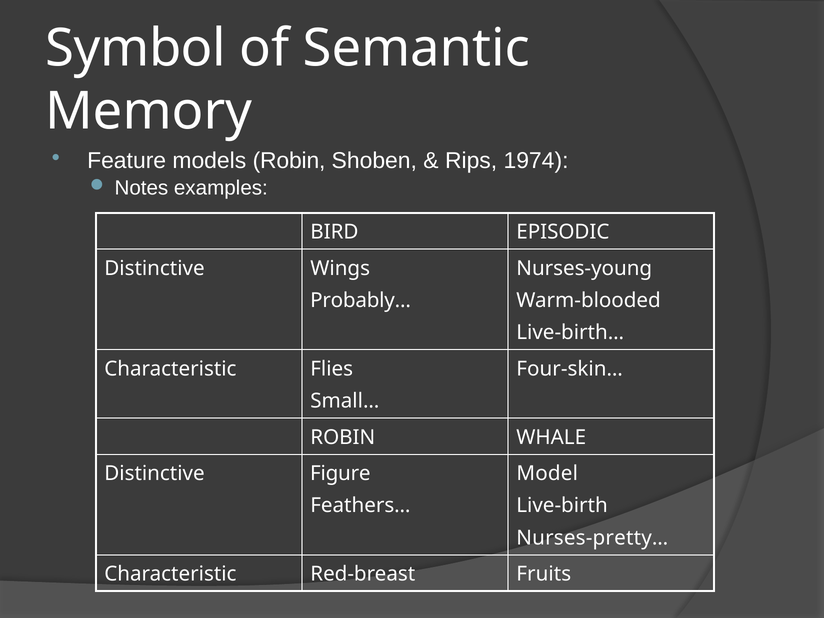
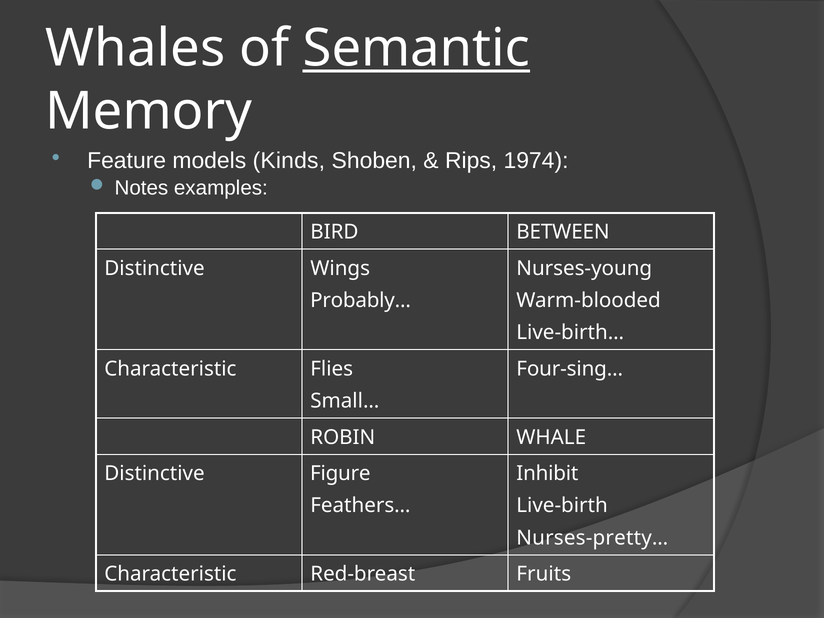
Symbol: Symbol -> Whales
Semantic underline: none -> present
models Robin: Robin -> Kinds
EPISODIC: EPISODIC -> BETWEEN
Four-skin…: Four-skin… -> Four-sing…
Model: Model -> Inhibit
